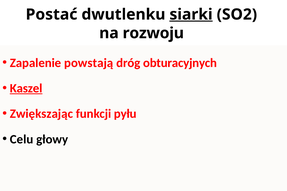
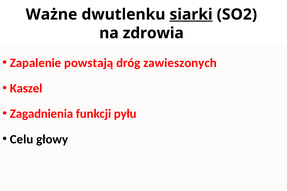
Postać: Postać -> Ważne
rozwoju: rozwoju -> zdrowia
obturacyjnych: obturacyjnych -> zawieszonych
Kaszel underline: present -> none
Zwiększając: Zwiększając -> Zagadnienia
